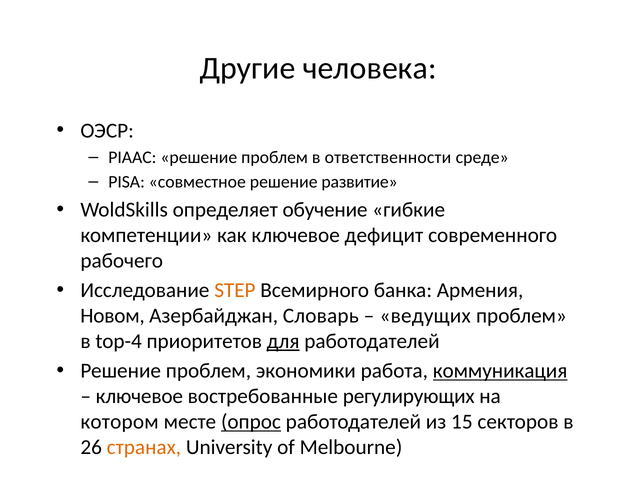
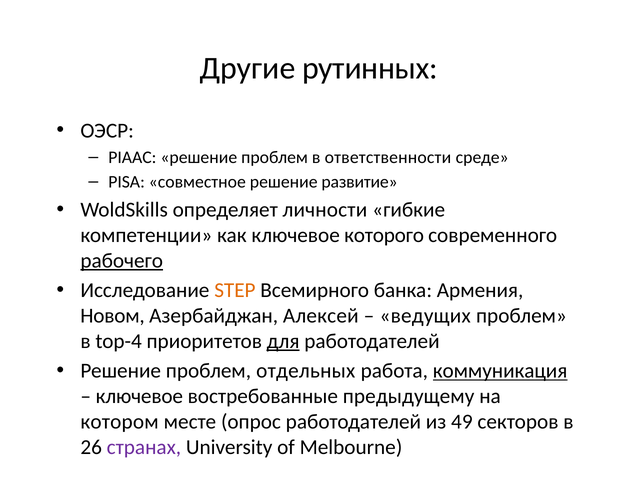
человека: человека -> рутинных
обучение: обучение -> личности
дефицит: дефицит -> которого
рабочего underline: none -> present
Словарь: Словарь -> Алексей
экономики: экономики -> отдельных
регулирующих: регулирующих -> предыдущему
опрос underline: present -> none
15: 15 -> 49
странах colour: orange -> purple
